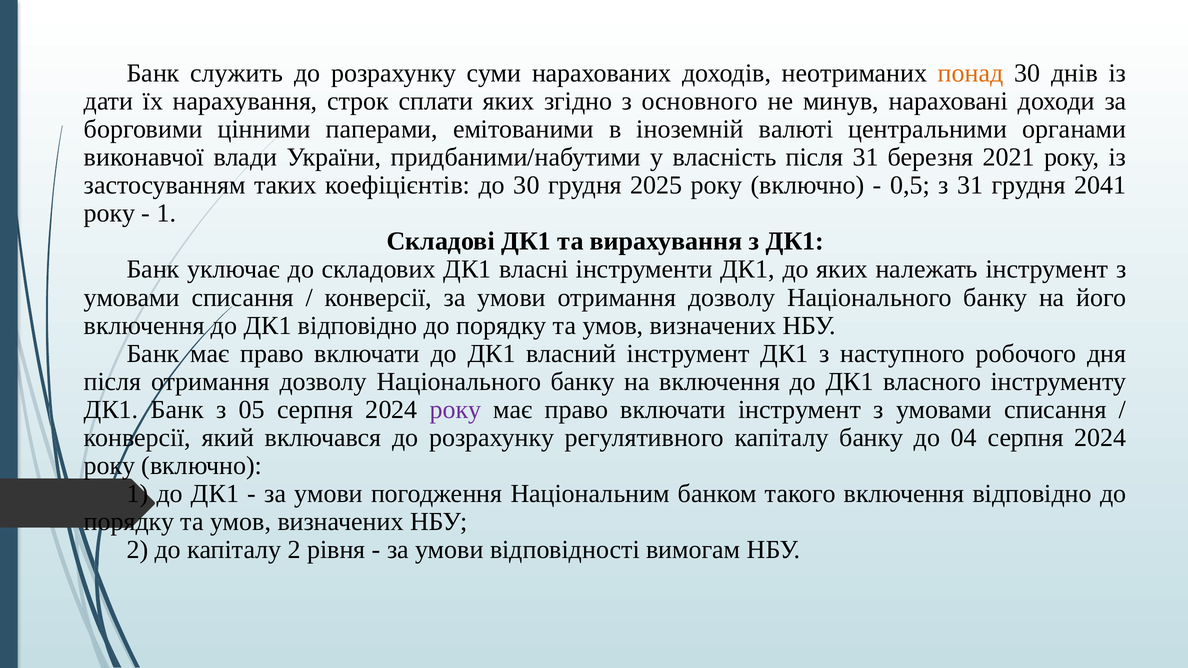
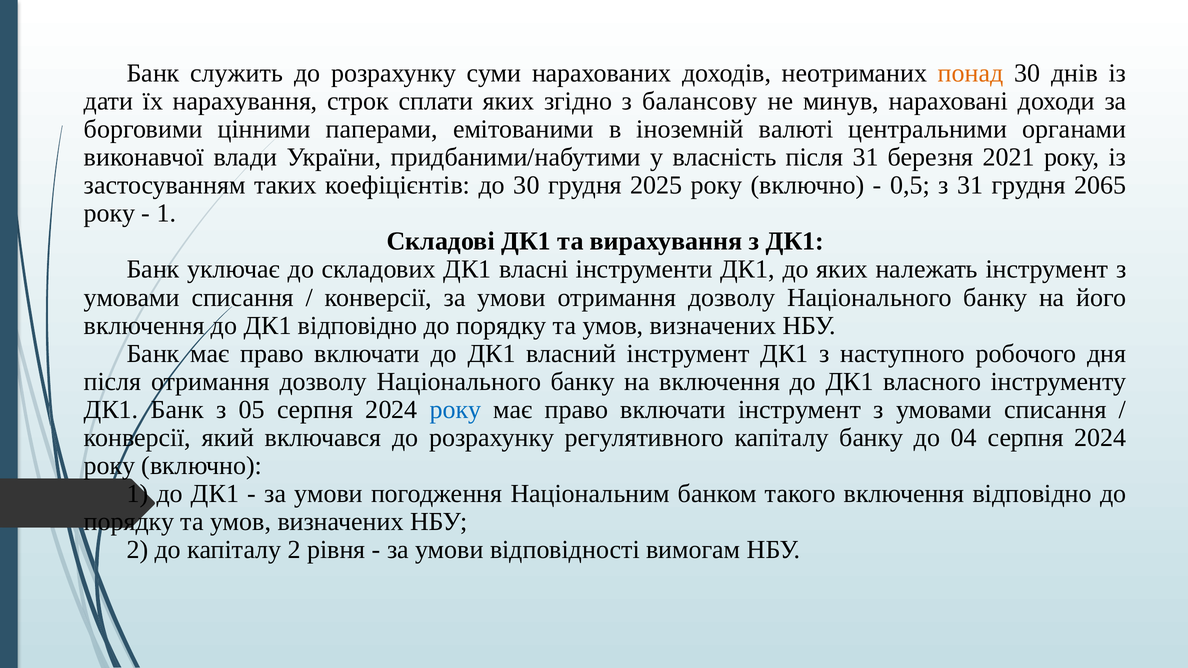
основного: основного -> балансову
2041: 2041 -> 2065
року at (455, 410) colour: purple -> blue
